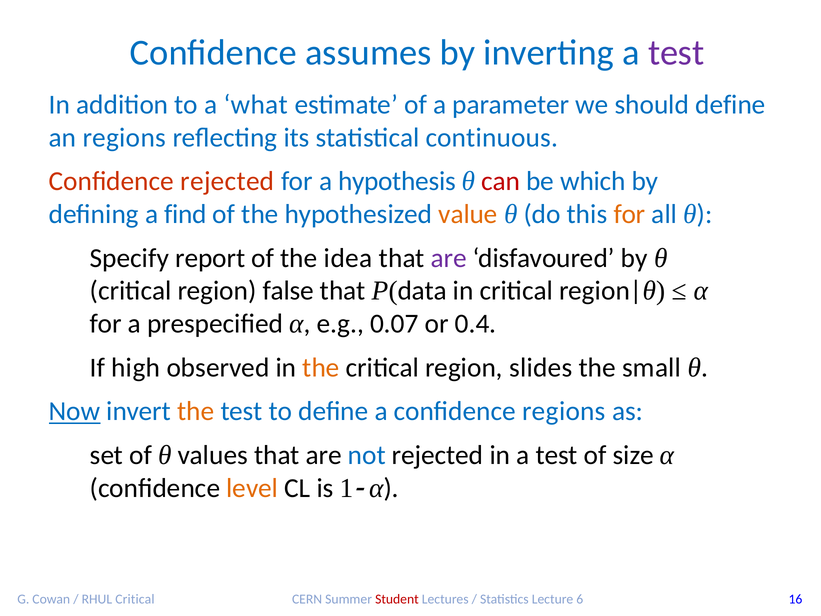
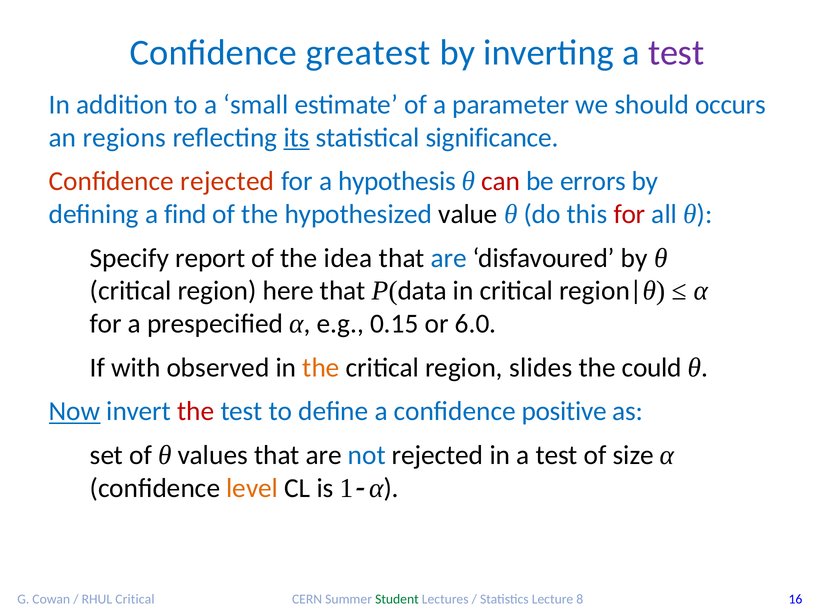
assumes: assumes -> greatest
what: what -> small
should define: define -> occurs
its underline: none -> present
continuous: continuous -> significance
which: which -> errors
value colour: orange -> black
for at (629, 214) colour: orange -> red
are at (449, 258) colour: purple -> blue
false: false -> here
0.07: 0.07 -> 0.15
0.4: 0.4 -> 6.0
high: high -> with
small: small -> could
the at (196, 411) colour: orange -> red
confidence regions: regions -> positive
Student colour: red -> green
6: 6 -> 8
